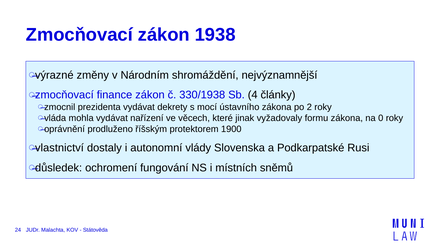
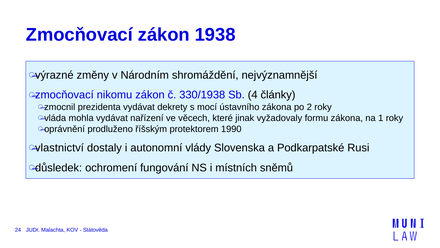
finance: finance -> nikomu
0: 0 -> 1
1900: 1900 -> 1990
